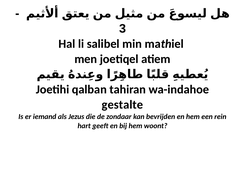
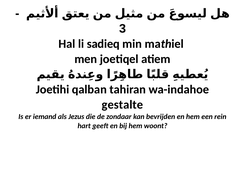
salibel: salibel -> sadieq
